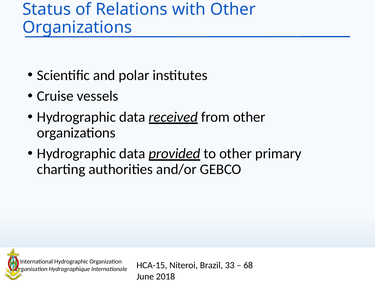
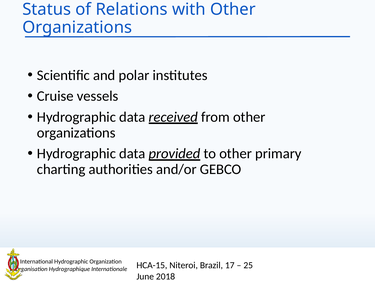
33: 33 -> 17
68: 68 -> 25
